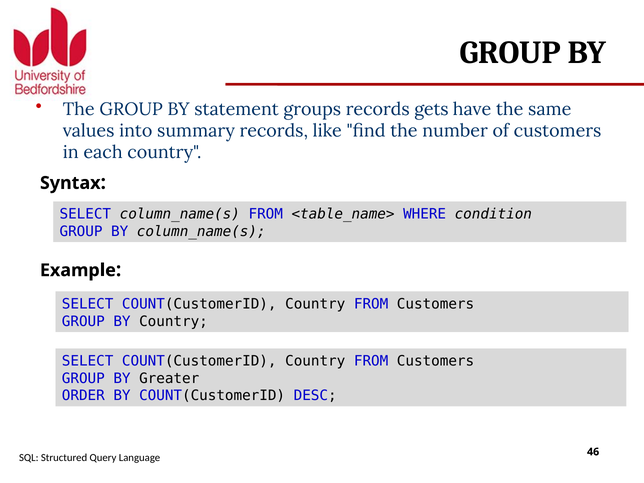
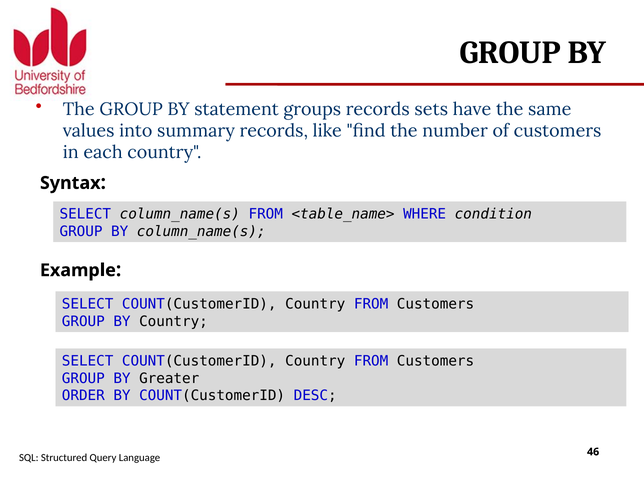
gets: gets -> sets
